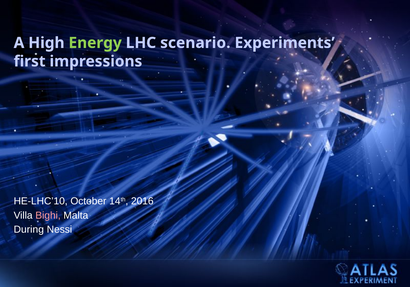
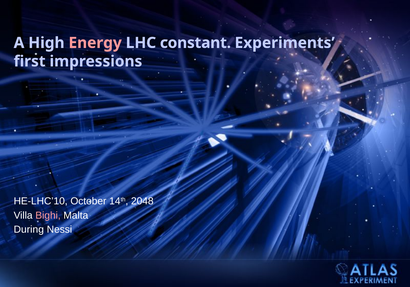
Energy colour: light green -> pink
scenario: scenario -> constant
2016: 2016 -> 2048
